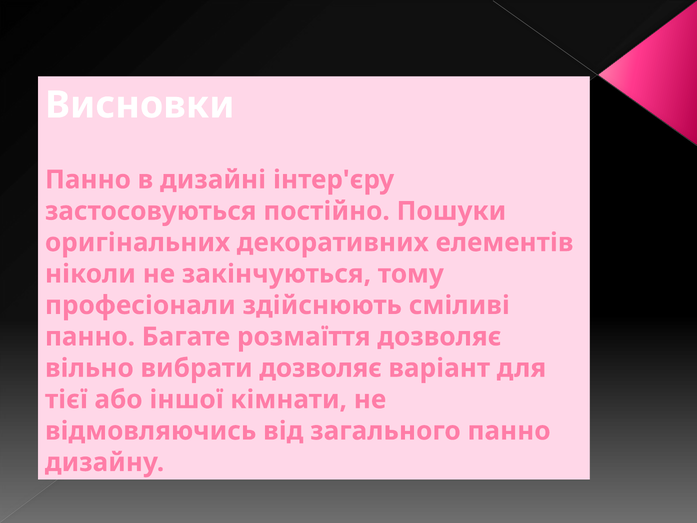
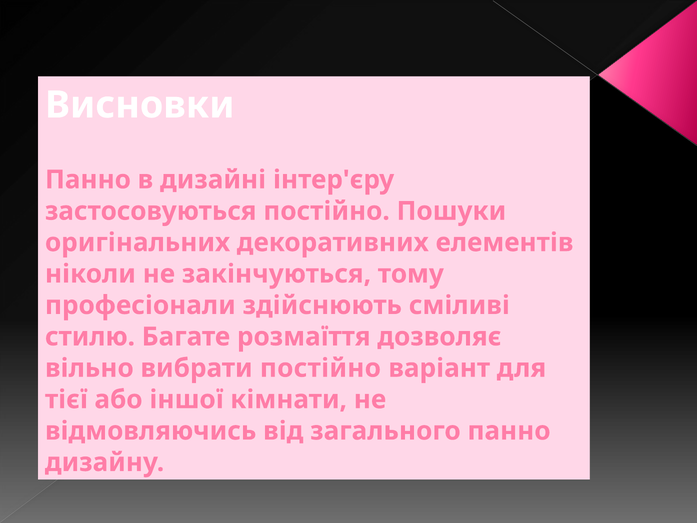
панно at (90, 337): панно -> стилю
вибрати дозволяє: дозволяє -> постійно
